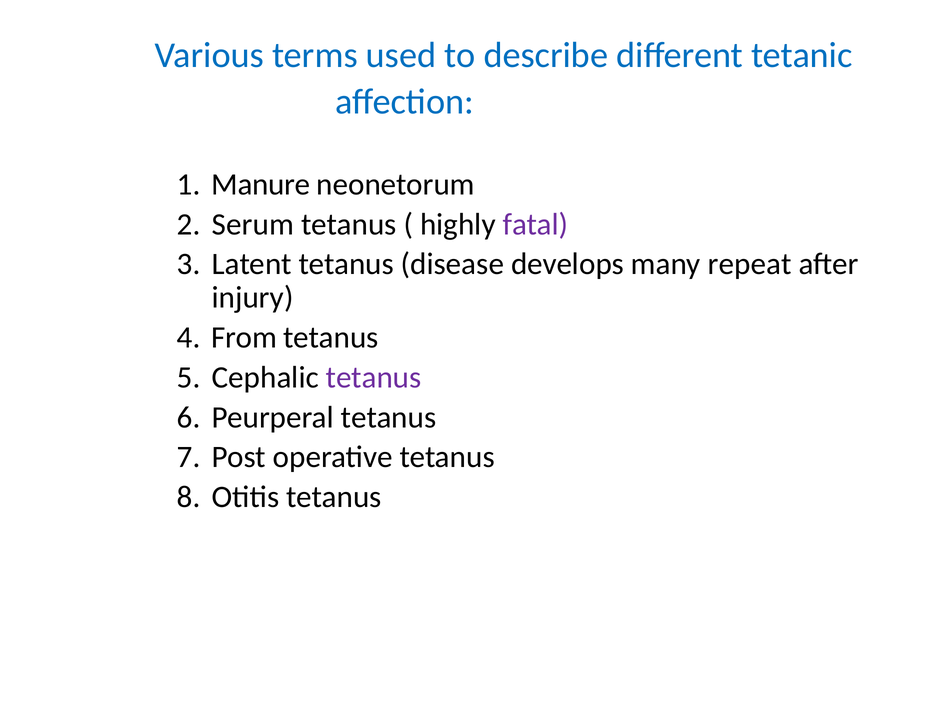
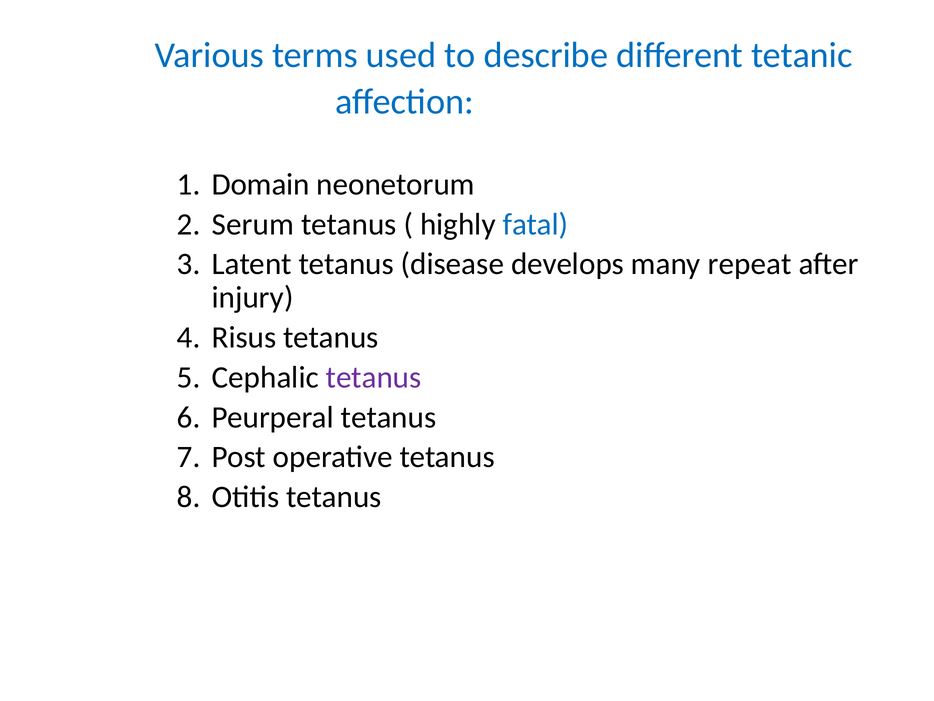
Manure: Manure -> Domain
fatal colour: purple -> blue
From: From -> Risus
